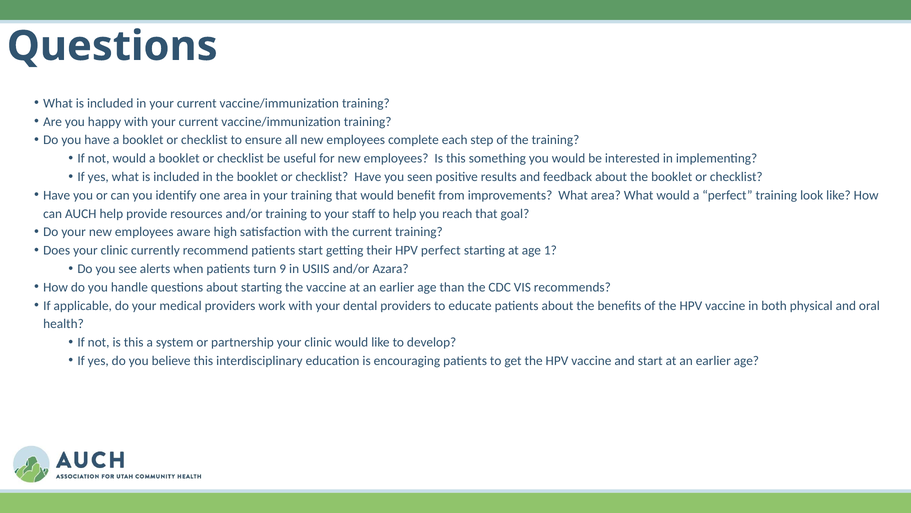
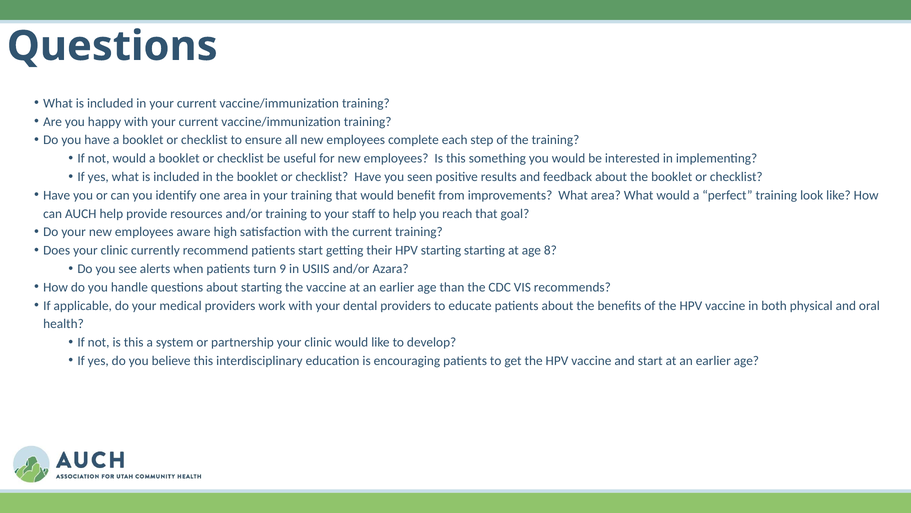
HPV perfect: perfect -> starting
1: 1 -> 8
